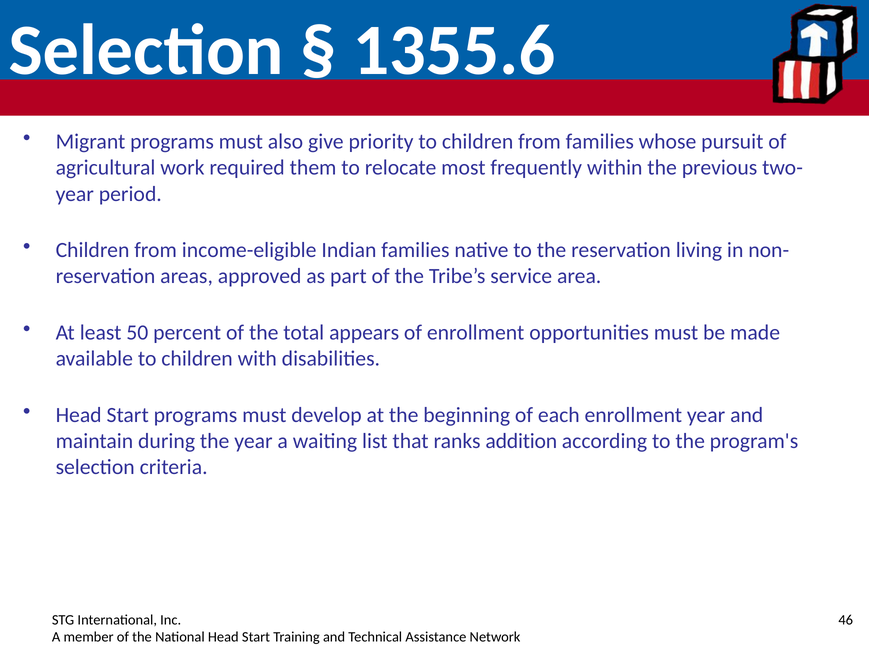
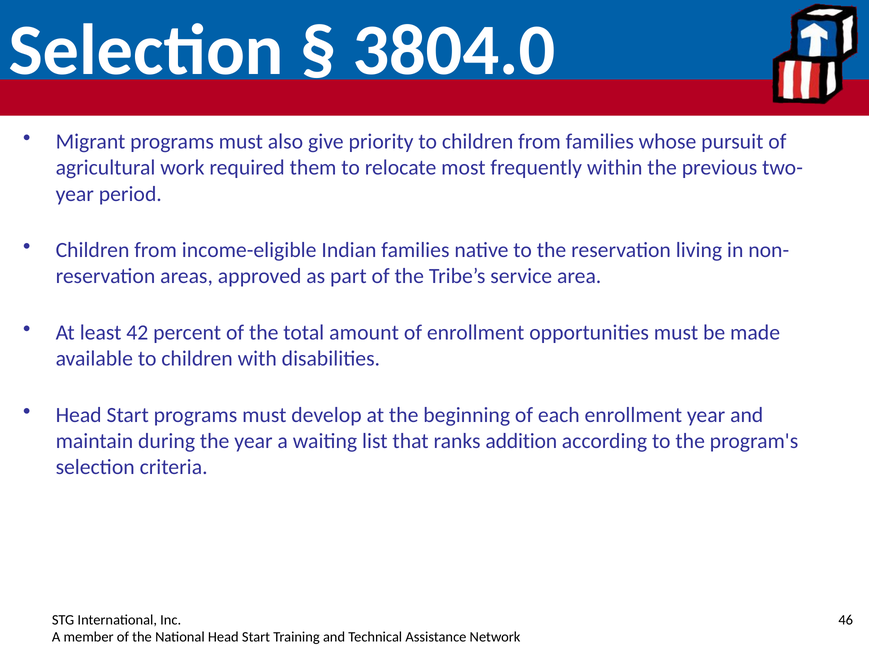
1355.6: 1355.6 -> 3804.0
50: 50 -> 42
appears: appears -> amount
